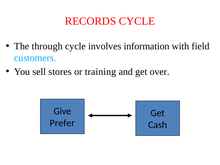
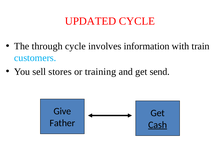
RECORDS: RECORDS -> UPDATED
field: field -> train
over: over -> send
Prefer: Prefer -> Father
Cash underline: none -> present
